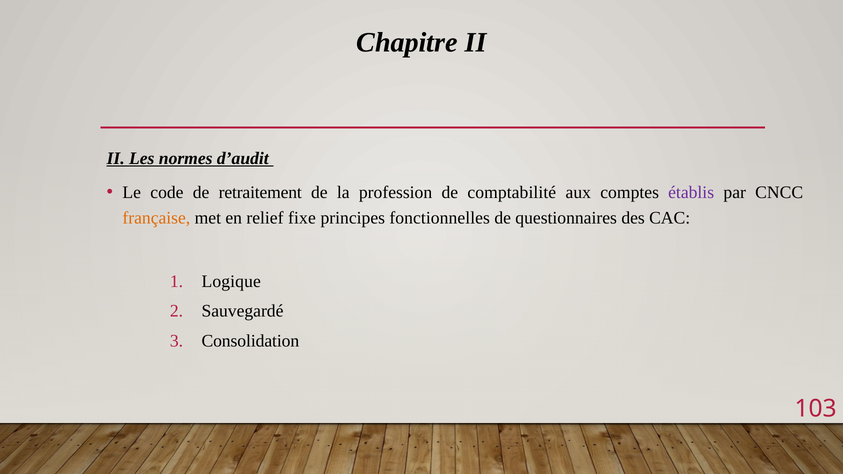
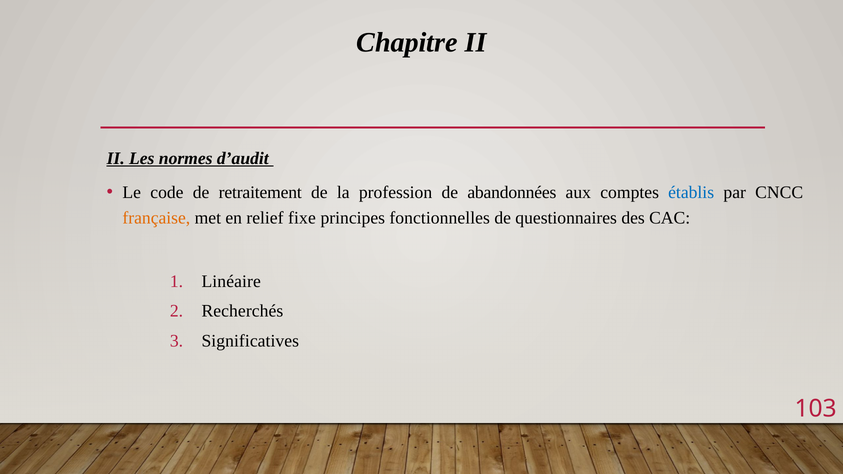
comptabilité: comptabilité -> abandonnées
établis colour: purple -> blue
Logique: Logique -> Linéaire
Sauvegardé: Sauvegardé -> Recherchés
Consolidation: Consolidation -> Significatives
